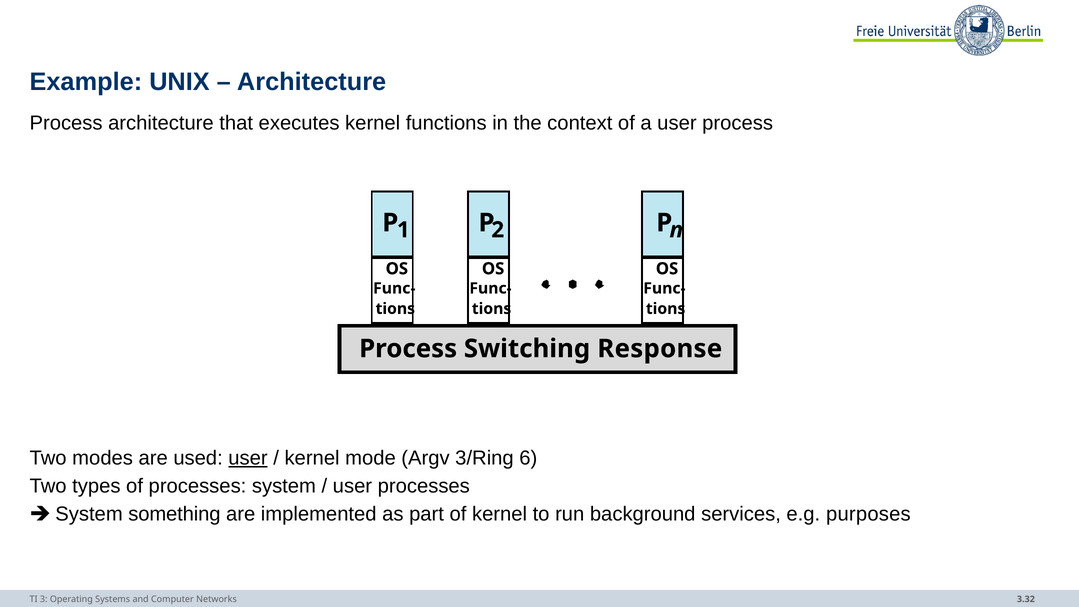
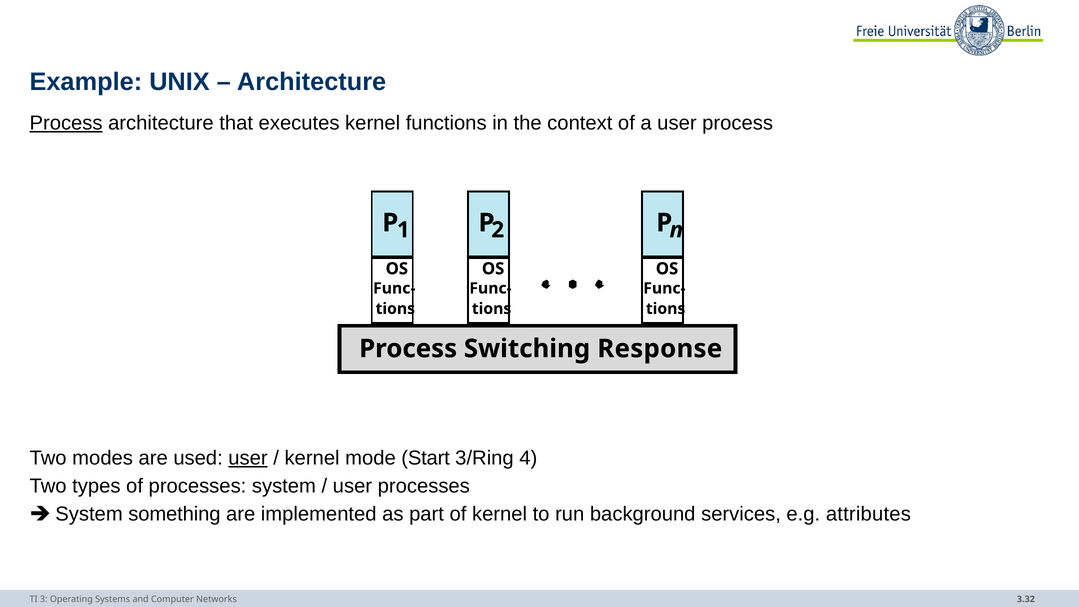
Process at (66, 123) underline: none -> present
Argv: Argv -> Start
6: 6 -> 4
purposes: purposes -> attributes
